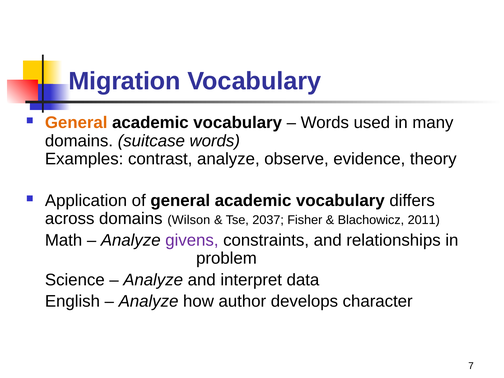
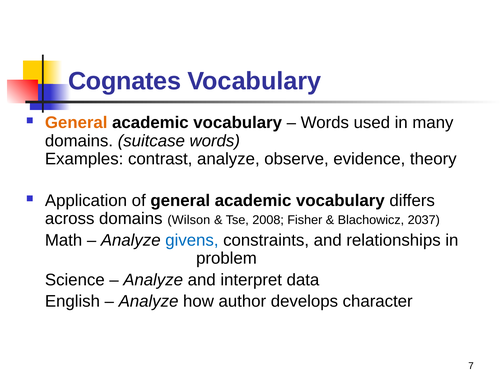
Migration: Migration -> Cognates
2037: 2037 -> 2008
2011: 2011 -> 2037
givens colour: purple -> blue
